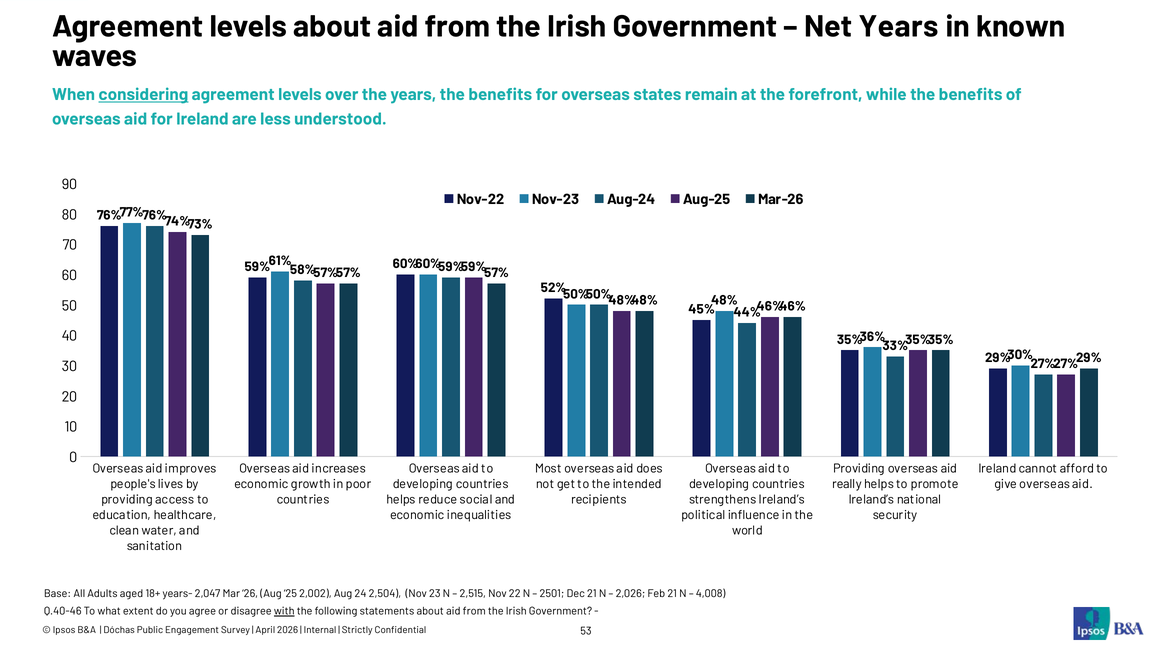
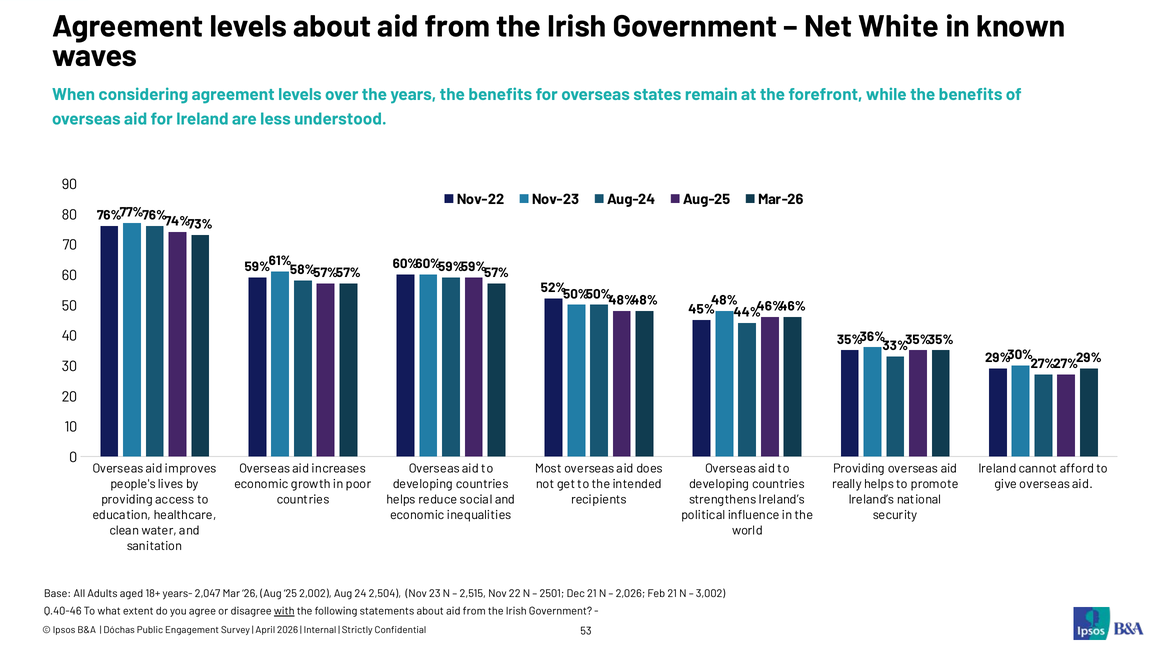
Net Years: Years -> White
considering underline: present -> none
4,008: 4,008 -> 3,002
